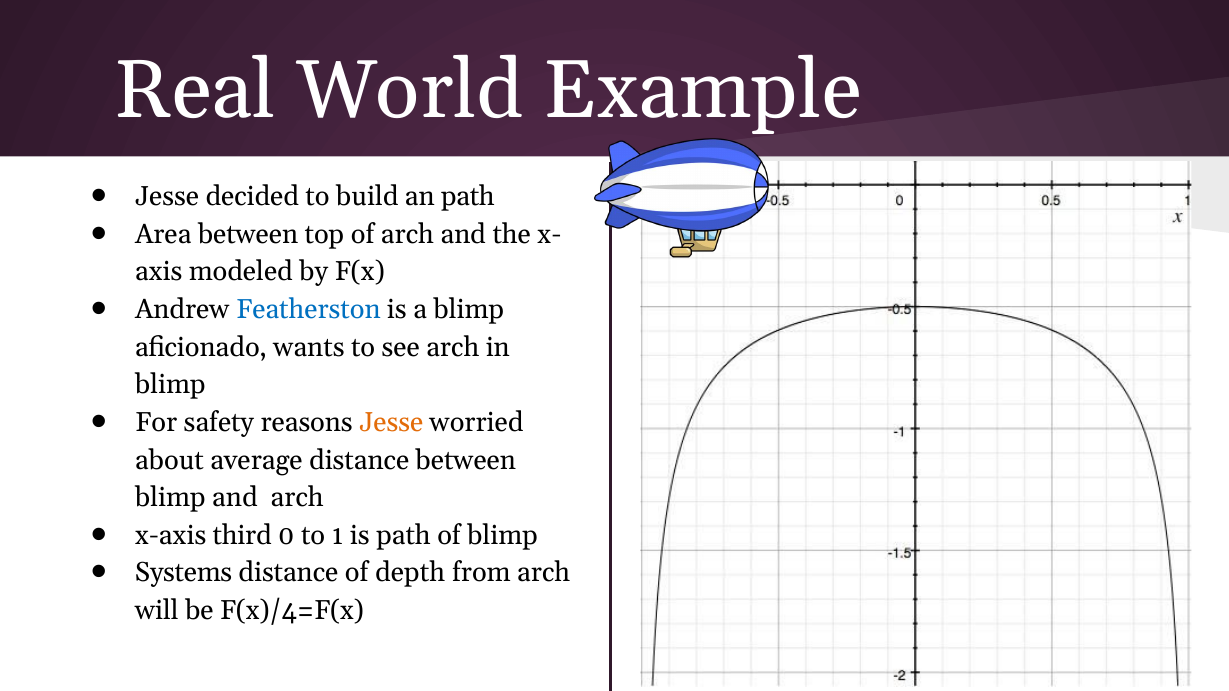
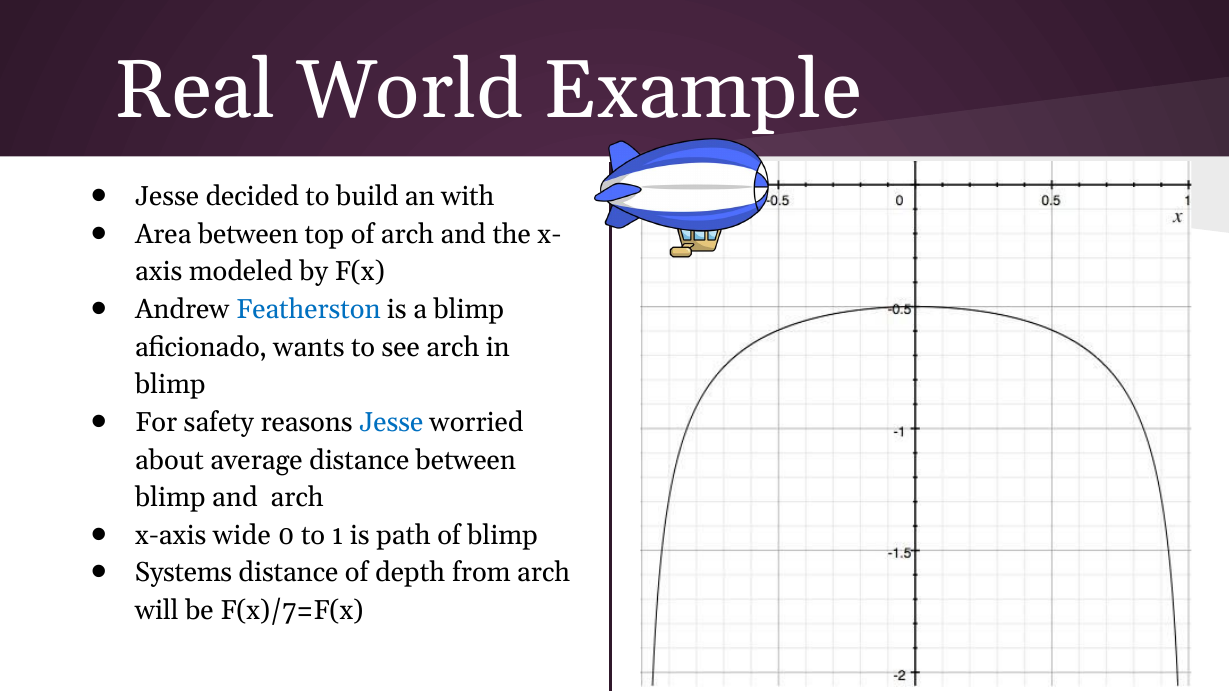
an path: path -> with
Jesse at (391, 423) colour: orange -> blue
third: third -> wide
F(x)/4=F(x: F(x)/4=F(x -> F(x)/7=F(x
